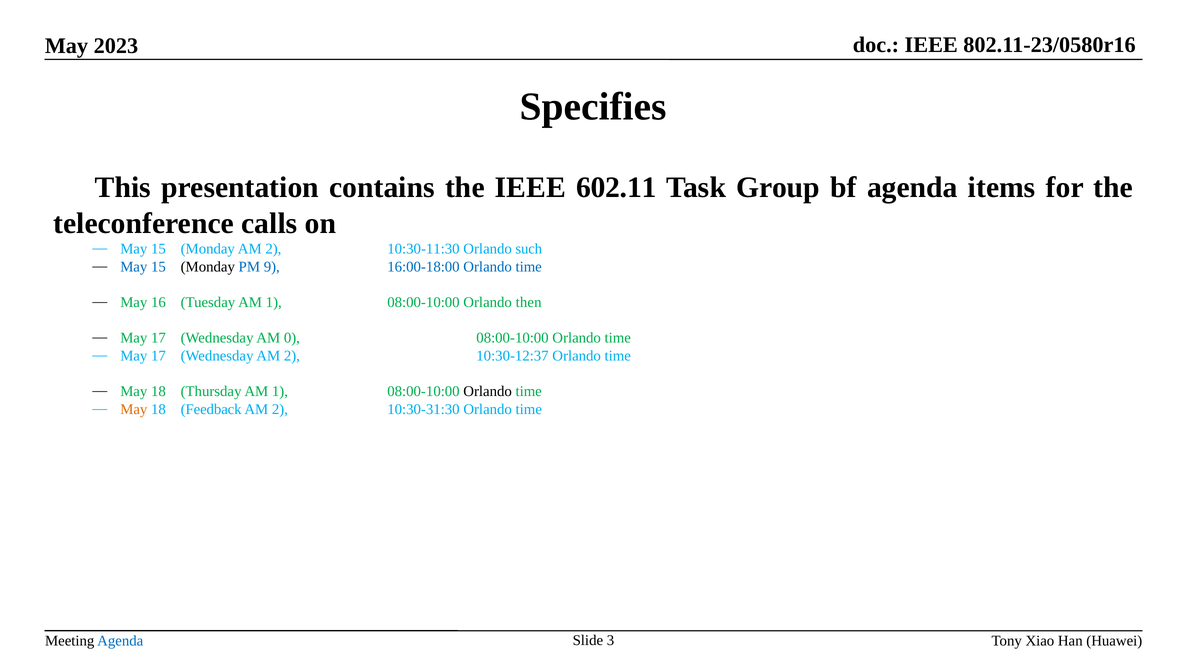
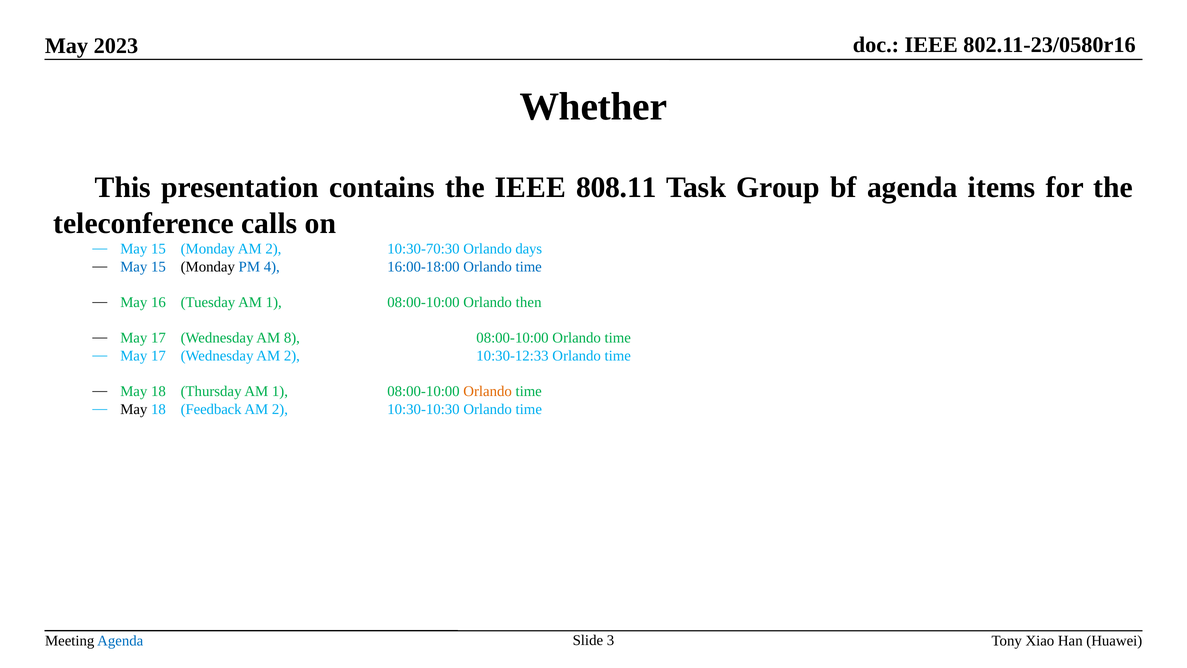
Specifies: Specifies -> Whether
602.11: 602.11 -> 808.11
10:30-11:30: 10:30-11:30 -> 10:30-70:30
such: such -> days
9: 9 -> 4
0: 0 -> 8
10:30-12:37: 10:30-12:37 -> 10:30-12:33
Orlando at (488, 391) colour: black -> orange
May at (134, 409) colour: orange -> black
10:30-31:30: 10:30-31:30 -> 10:30-10:30
